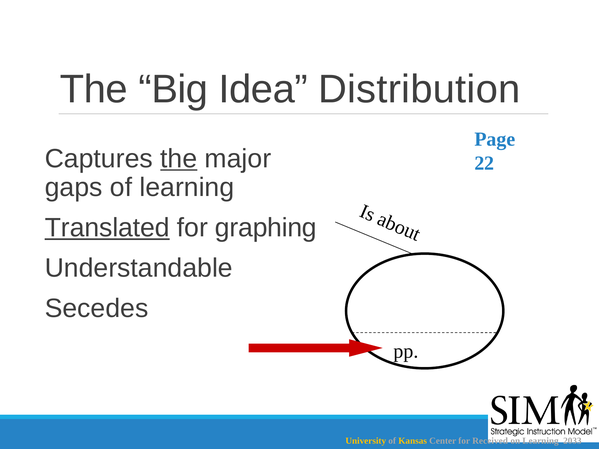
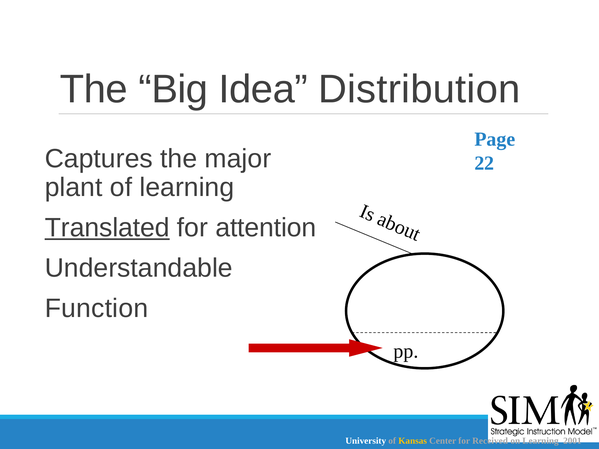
the at (179, 159) underline: present -> none
gaps: gaps -> plant
graphing: graphing -> attention
Secedes: Secedes -> Function
University colour: yellow -> white
2033: 2033 -> 2001
